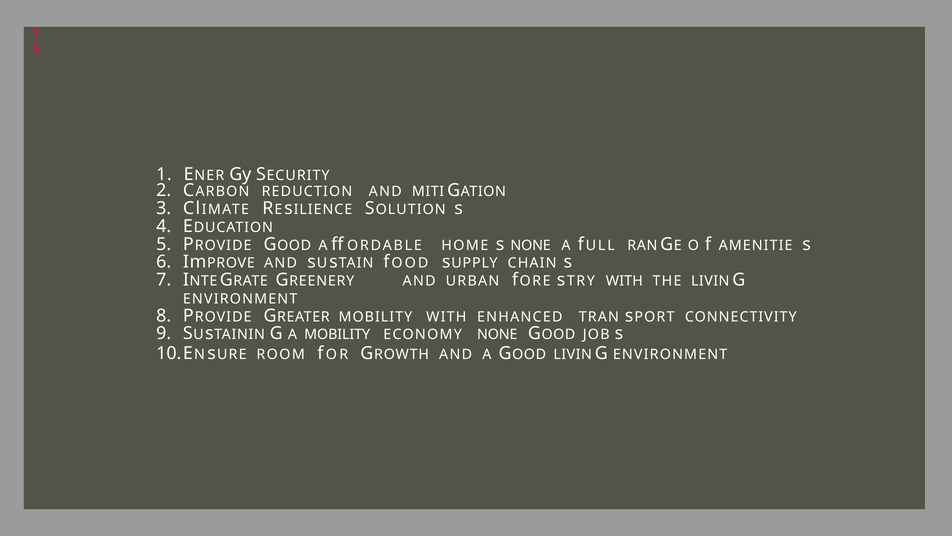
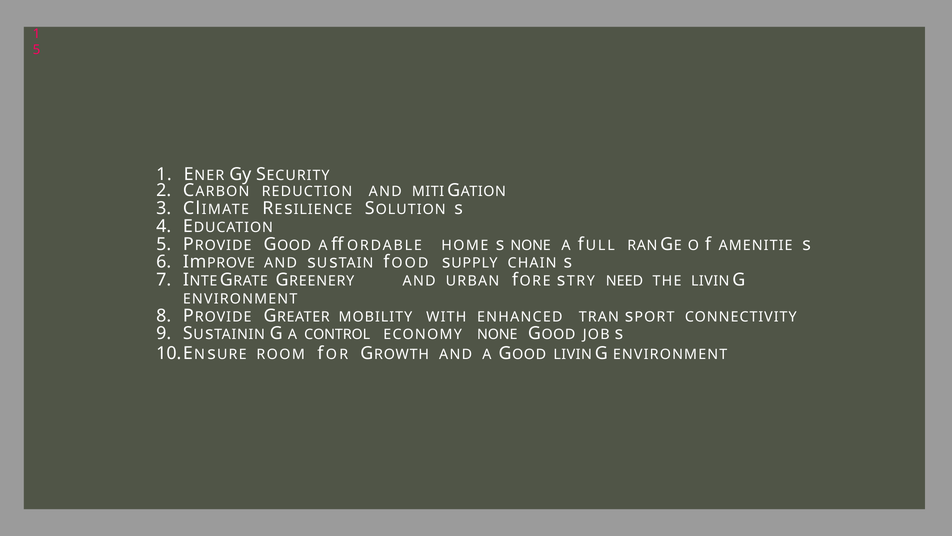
WITH at (624, 281): WITH -> NEED
A MOBILITY: MOBILITY -> CONTROL
